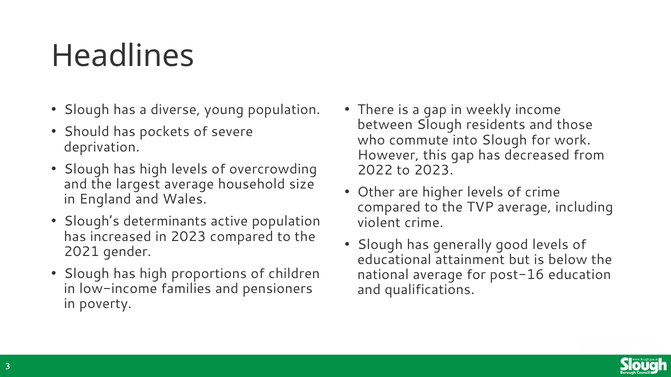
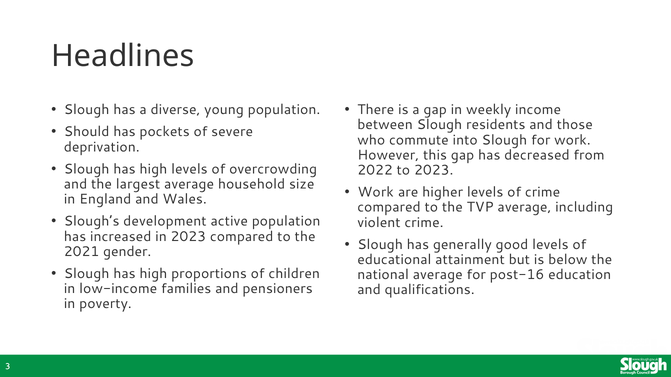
Other at (376, 192): Other -> Work
determinants: determinants -> development
